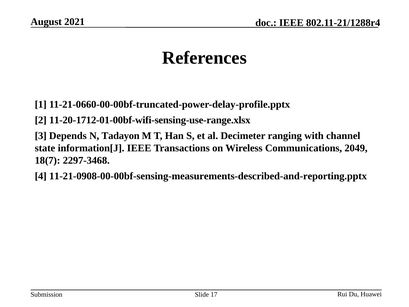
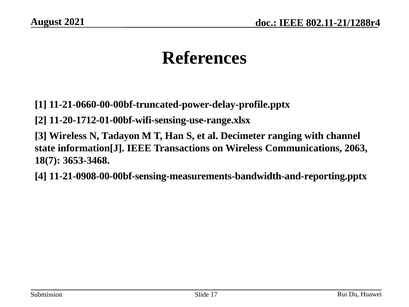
3 Depends: Depends -> Wireless
2049: 2049 -> 2063
2297-3468: 2297-3468 -> 3653-3468
11-21-0908-00-00bf-sensing-measurements-described-and-reporting.pptx: 11-21-0908-00-00bf-sensing-measurements-described-and-reporting.pptx -> 11-21-0908-00-00bf-sensing-measurements-bandwidth-and-reporting.pptx
